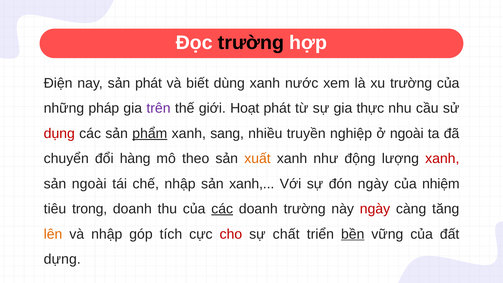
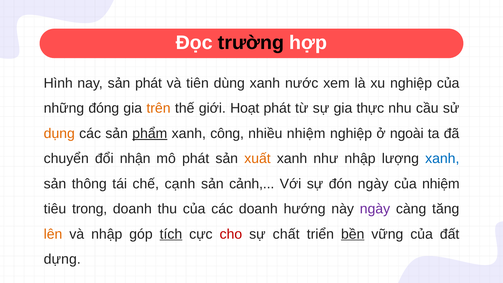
Điện: Điện -> Hình
biết: biết -> tiên
xu trường: trường -> nghiệp
pháp: pháp -> đóng
trên colour: purple -> orange
dụng colour: red -> orange
sang: sang -> công
nhiều truyền: truyền -> nhiệm
hàng: hàng -> nhận
mô theo: theo -> phát
như động: động -> nhập
xanh at (442, 159) colour: red -> blue
sản ngoài: ngoài -> thông
chế nhập: nhập -> cạnh
sản xanh: xanh -> cảnh
các at (222, 209) underline: present -> none
doanh trường: trường -> hướng
ngày at (375, 209) colour: red -> purple
tích underline: none -> present
